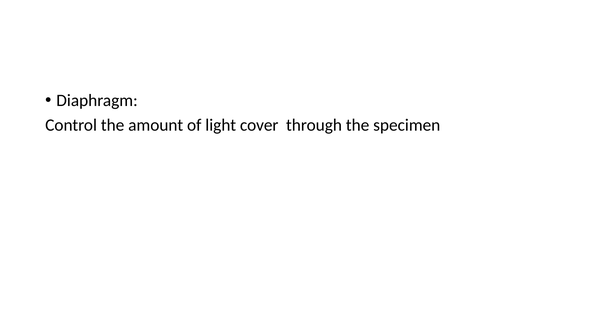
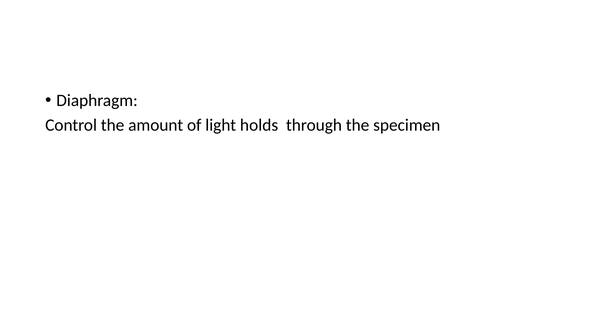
cover: cover -> holds
